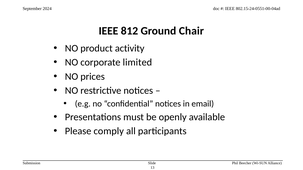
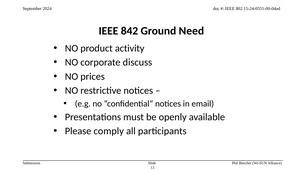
812: 812 -> 842
Chair: Chair -> Need
limited: limited -> discuss
